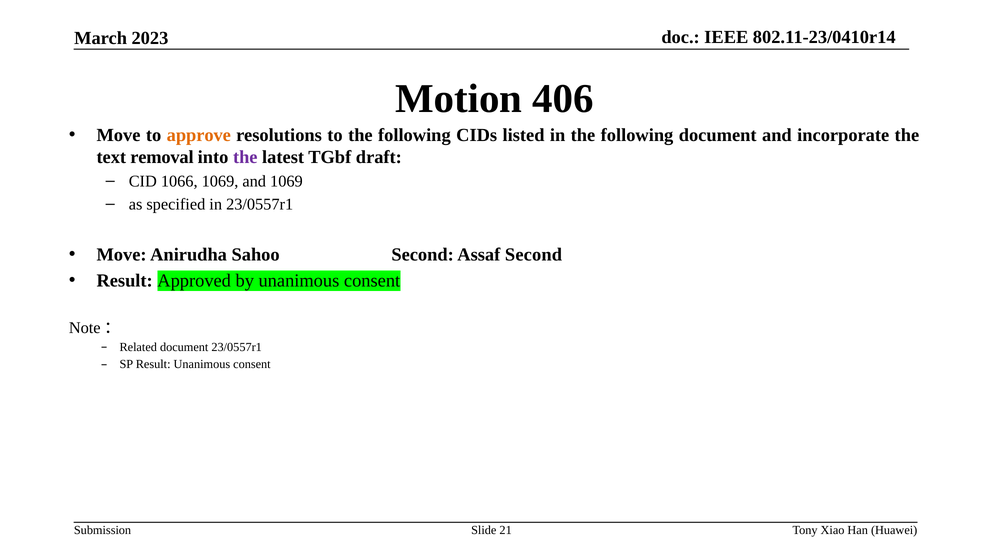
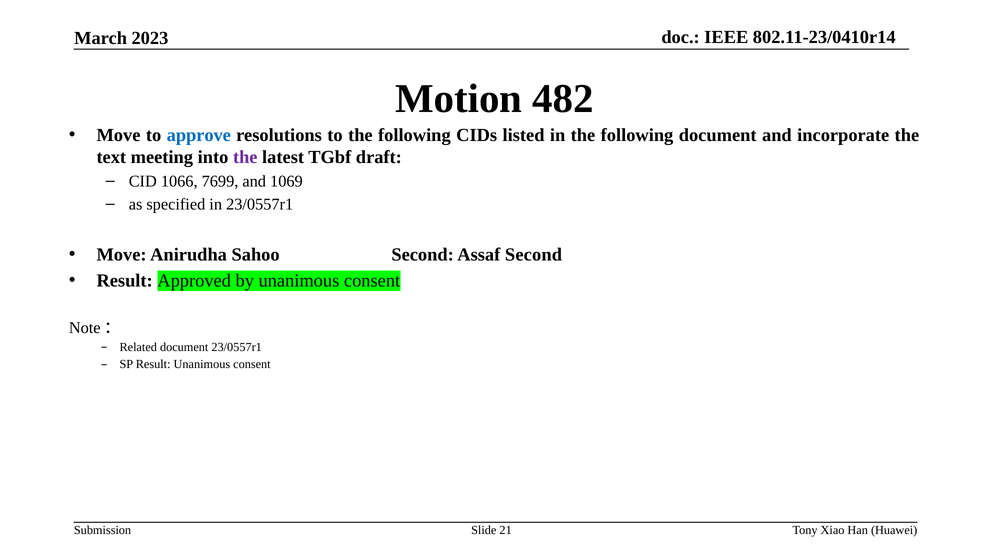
406: 406 -> 482
approve colour: orange -> blue
removal: removal -> meeting
1066 1069: 1069 -> 7699
